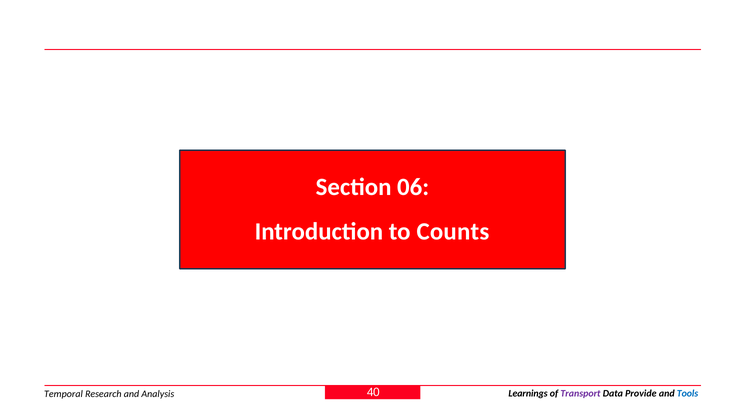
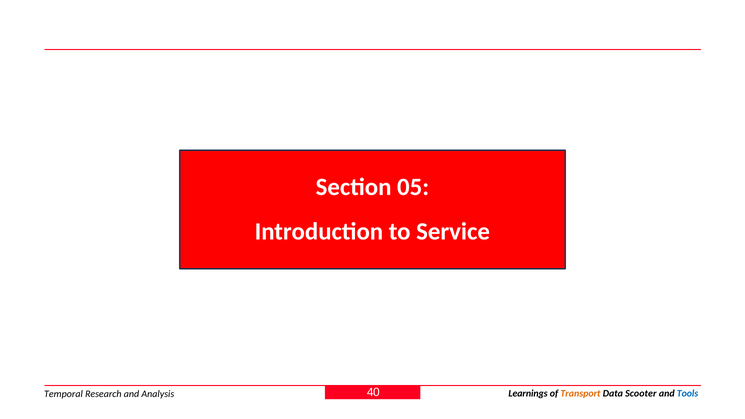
06: 06 -> 05
Counts: Counts -> Service
Transport colour: purple -> orange
Provide: Provide -> Scooter
